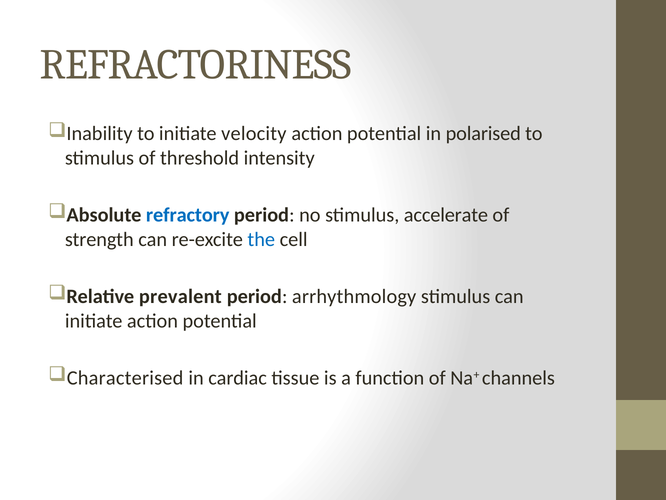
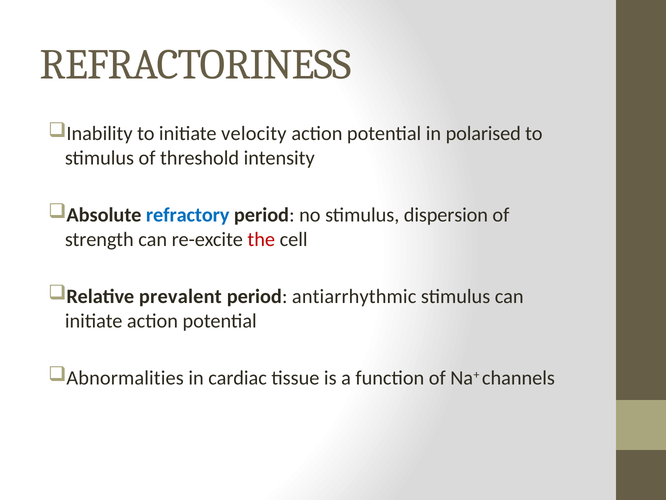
accelerate: accelerate -> dispersion
the colour: blue -> red
arrhythmology: arrhythmology -> antiarrhythmic
Characterised: Characterised -> Abnormalities
